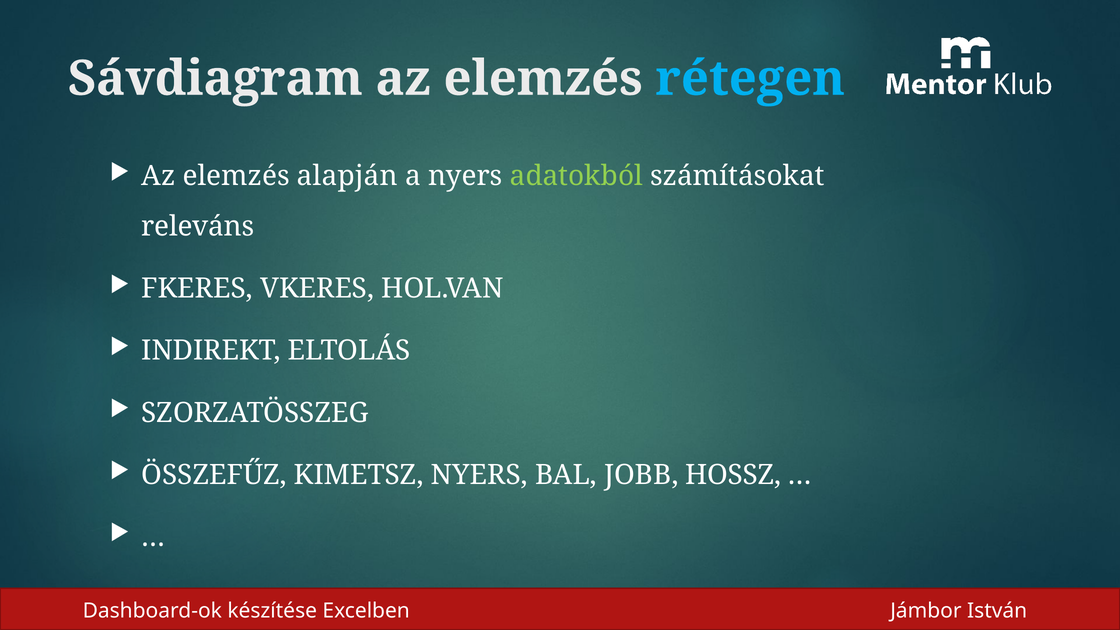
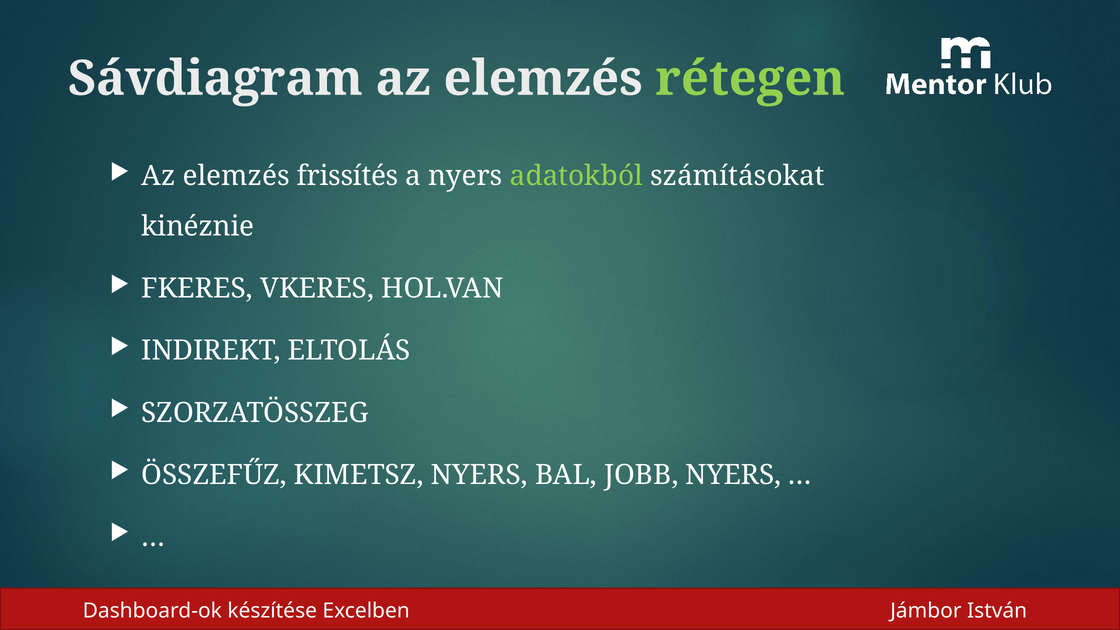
rétegen colour: light blue -> light green
alapján: alapján -> frissítés
releváns: releváns -> kinéznie
JOBB HOSSZ: HOSSZ -> NYERS
